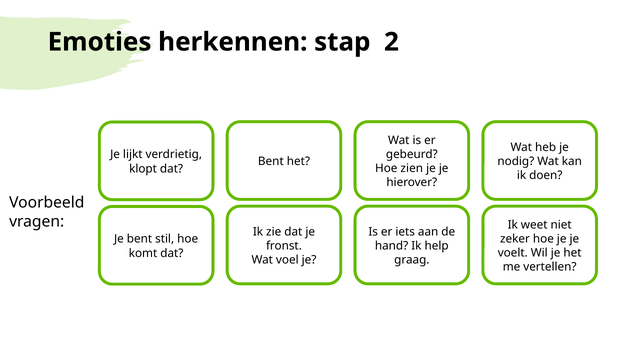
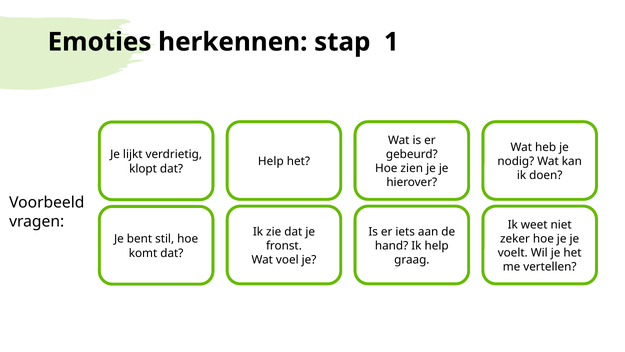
2: 2 -> 1
Bent at (271, 161): Bent -> Help
